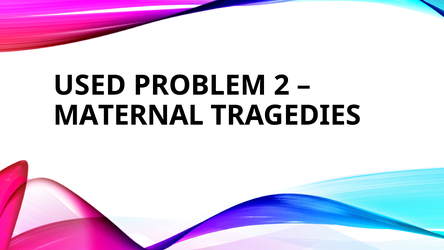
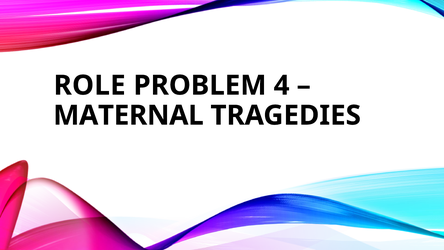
USED: USED -> ROLE
2: 2 -> 4
